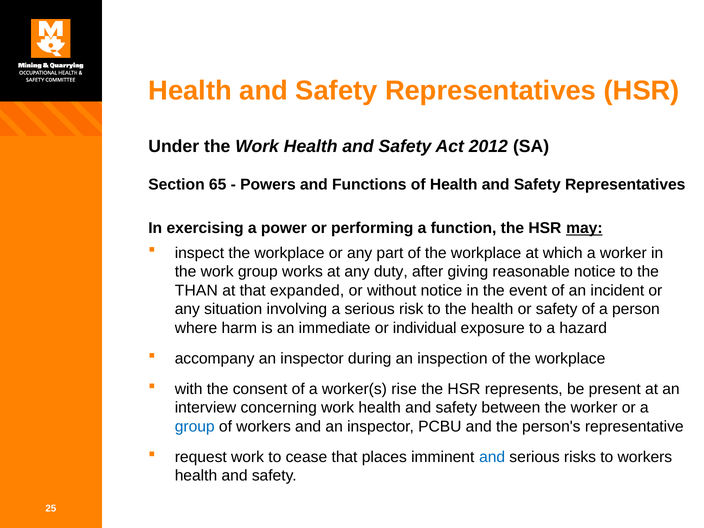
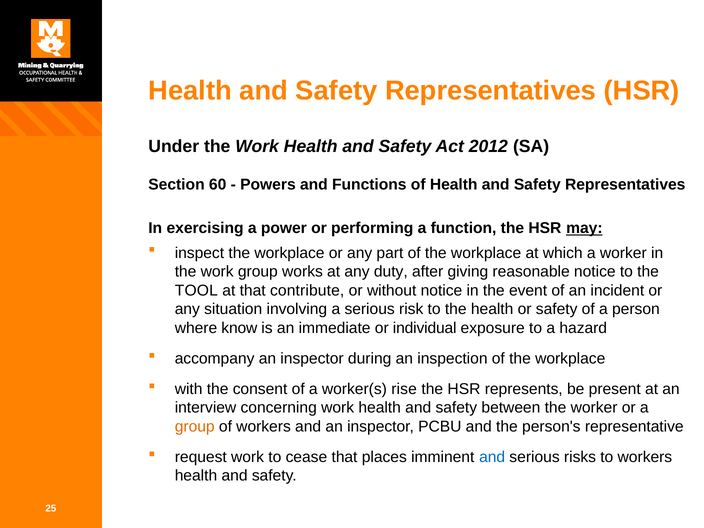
65: 65 -> 60
THAN: THAN -> TOOL
expanded: expanded -> contribute
harm: harm -> know
group at (195, 426) colour: blue -> orange
